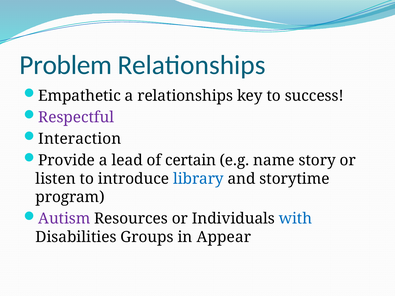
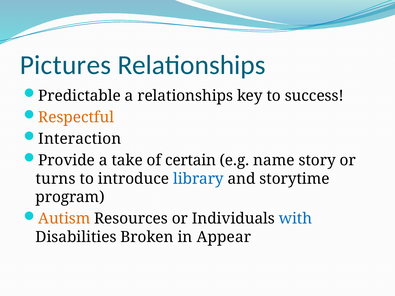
Problem: Problem -> Pictures
Empathetic: Empathetic -> Predictable
Respectful colour: purple -> orange
lead: lead -> take
listen: listen -> turns
Autism colour: purple -> orange
Groups: Groups -> Broken
